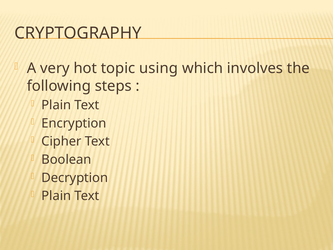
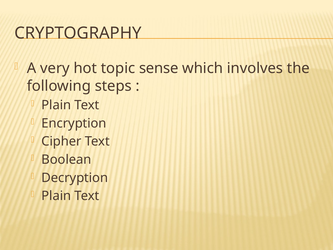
using: using -> sense
